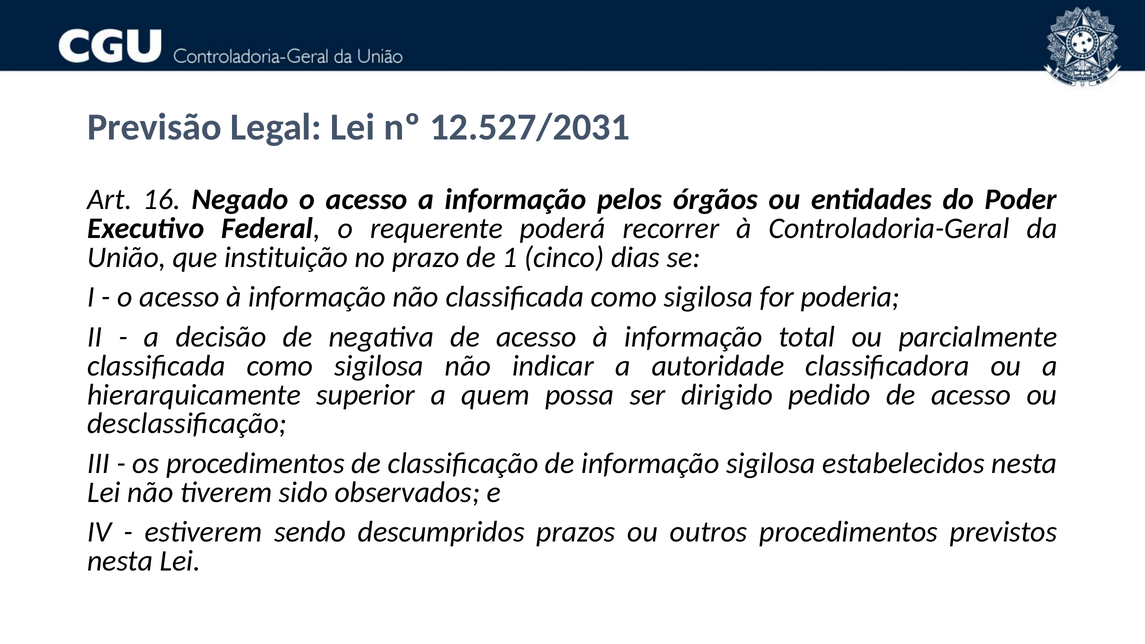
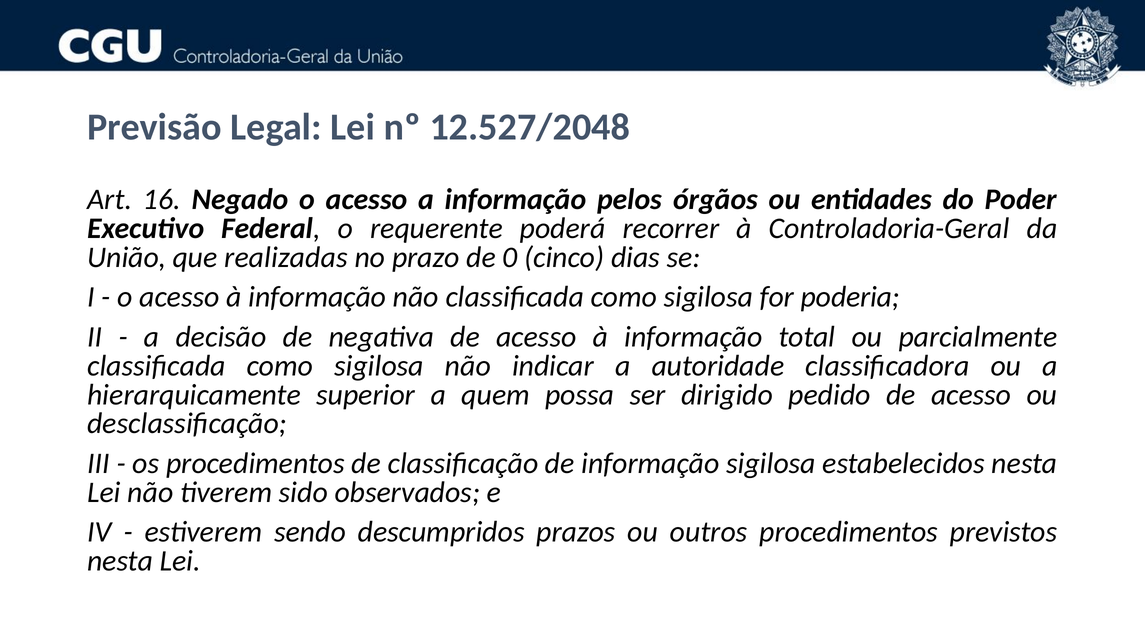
12.527/2031: 12.527/2031 -> 12.527/2048
instituição: instituição -> realizadas
1: 1 -> 0
